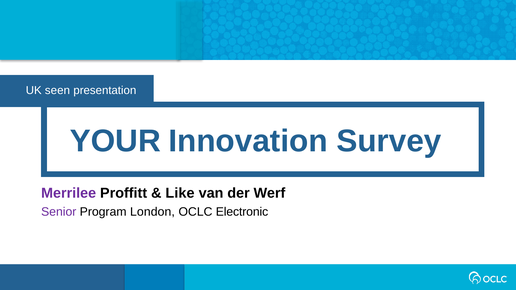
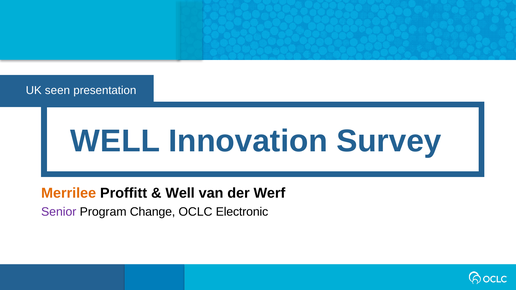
YOUR at (115, 141): YOUR -> WELL
Merrilee colour: purple -> orange
Like at (180, 193): Like -> Well
London: London -> Change
